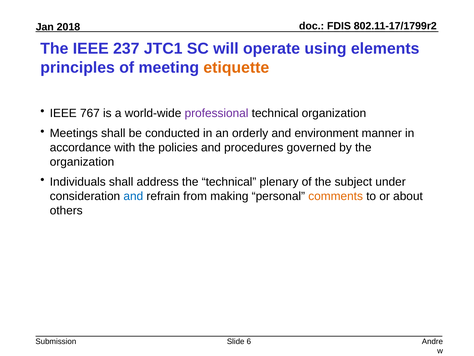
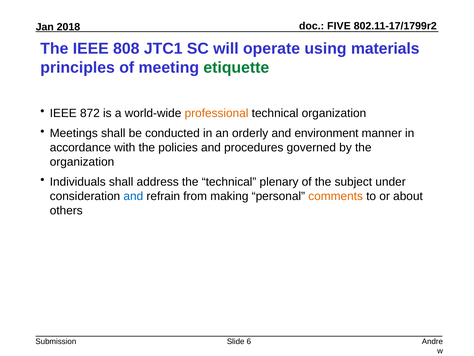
FDIS: FDIS -> FIVE
237: 237 -> 808
elements: elements -> materials
etiquette colour: orange -> green
767: 767 -> 872
professional colour: purple -> orange
